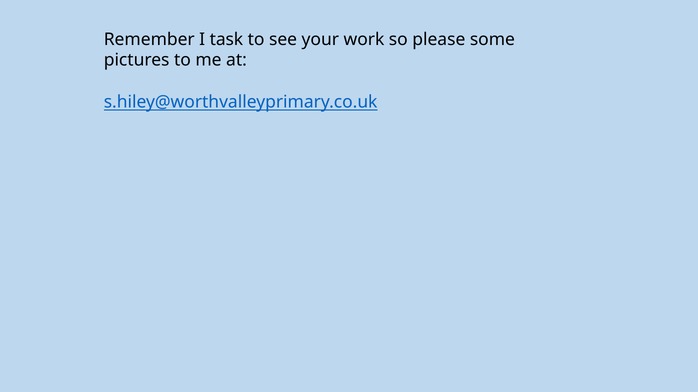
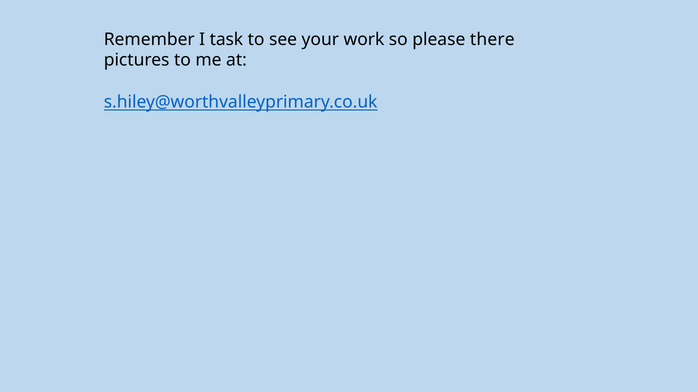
some: some -> there
